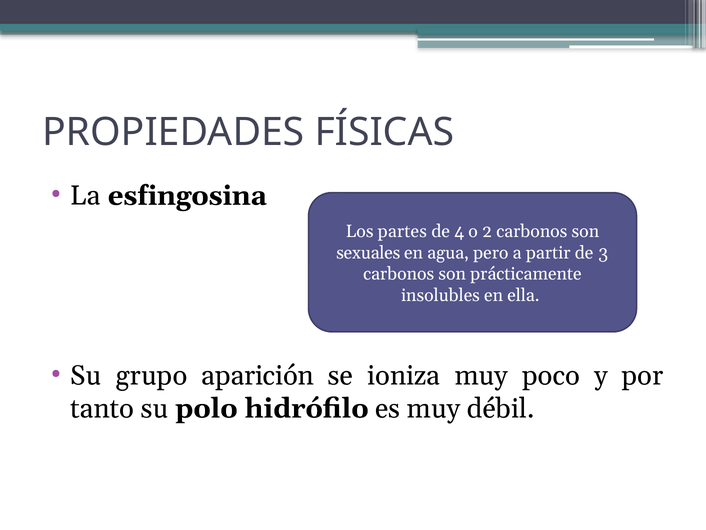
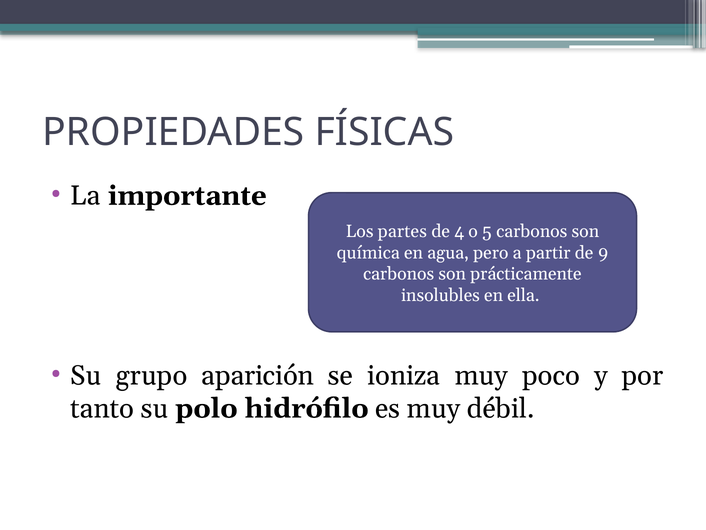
esfingosina: esfingosina -> importante
2: 2 -> 5
sexuales: sexuales -> química
3: 3 -> 9
